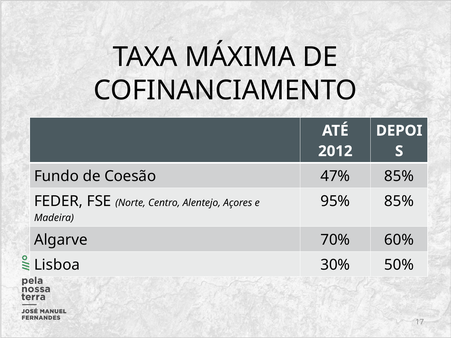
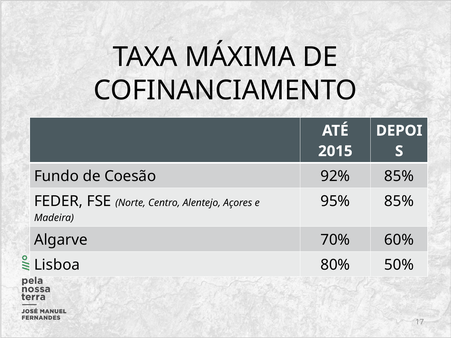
2012: 2012 -> 2015
47%: 47% -> 92%
30%: 30% -> 80%
